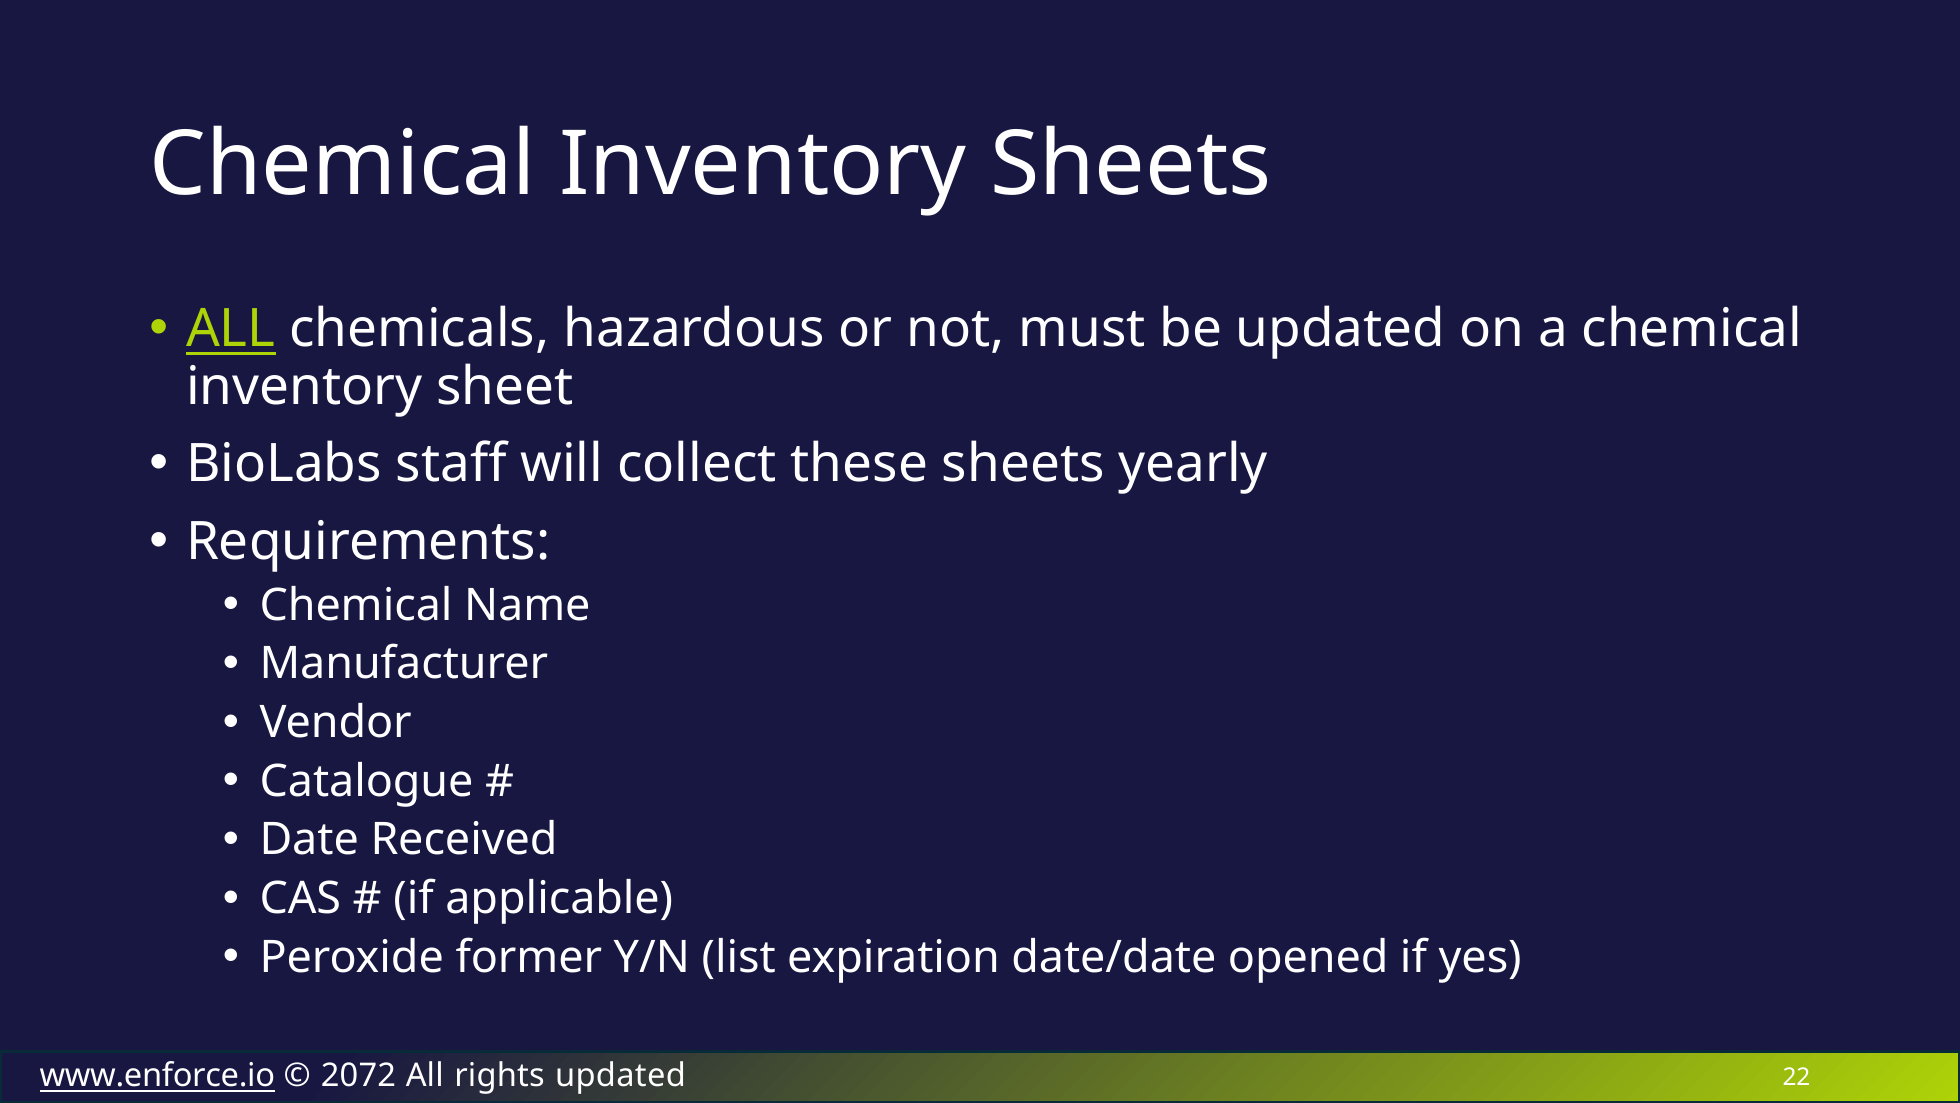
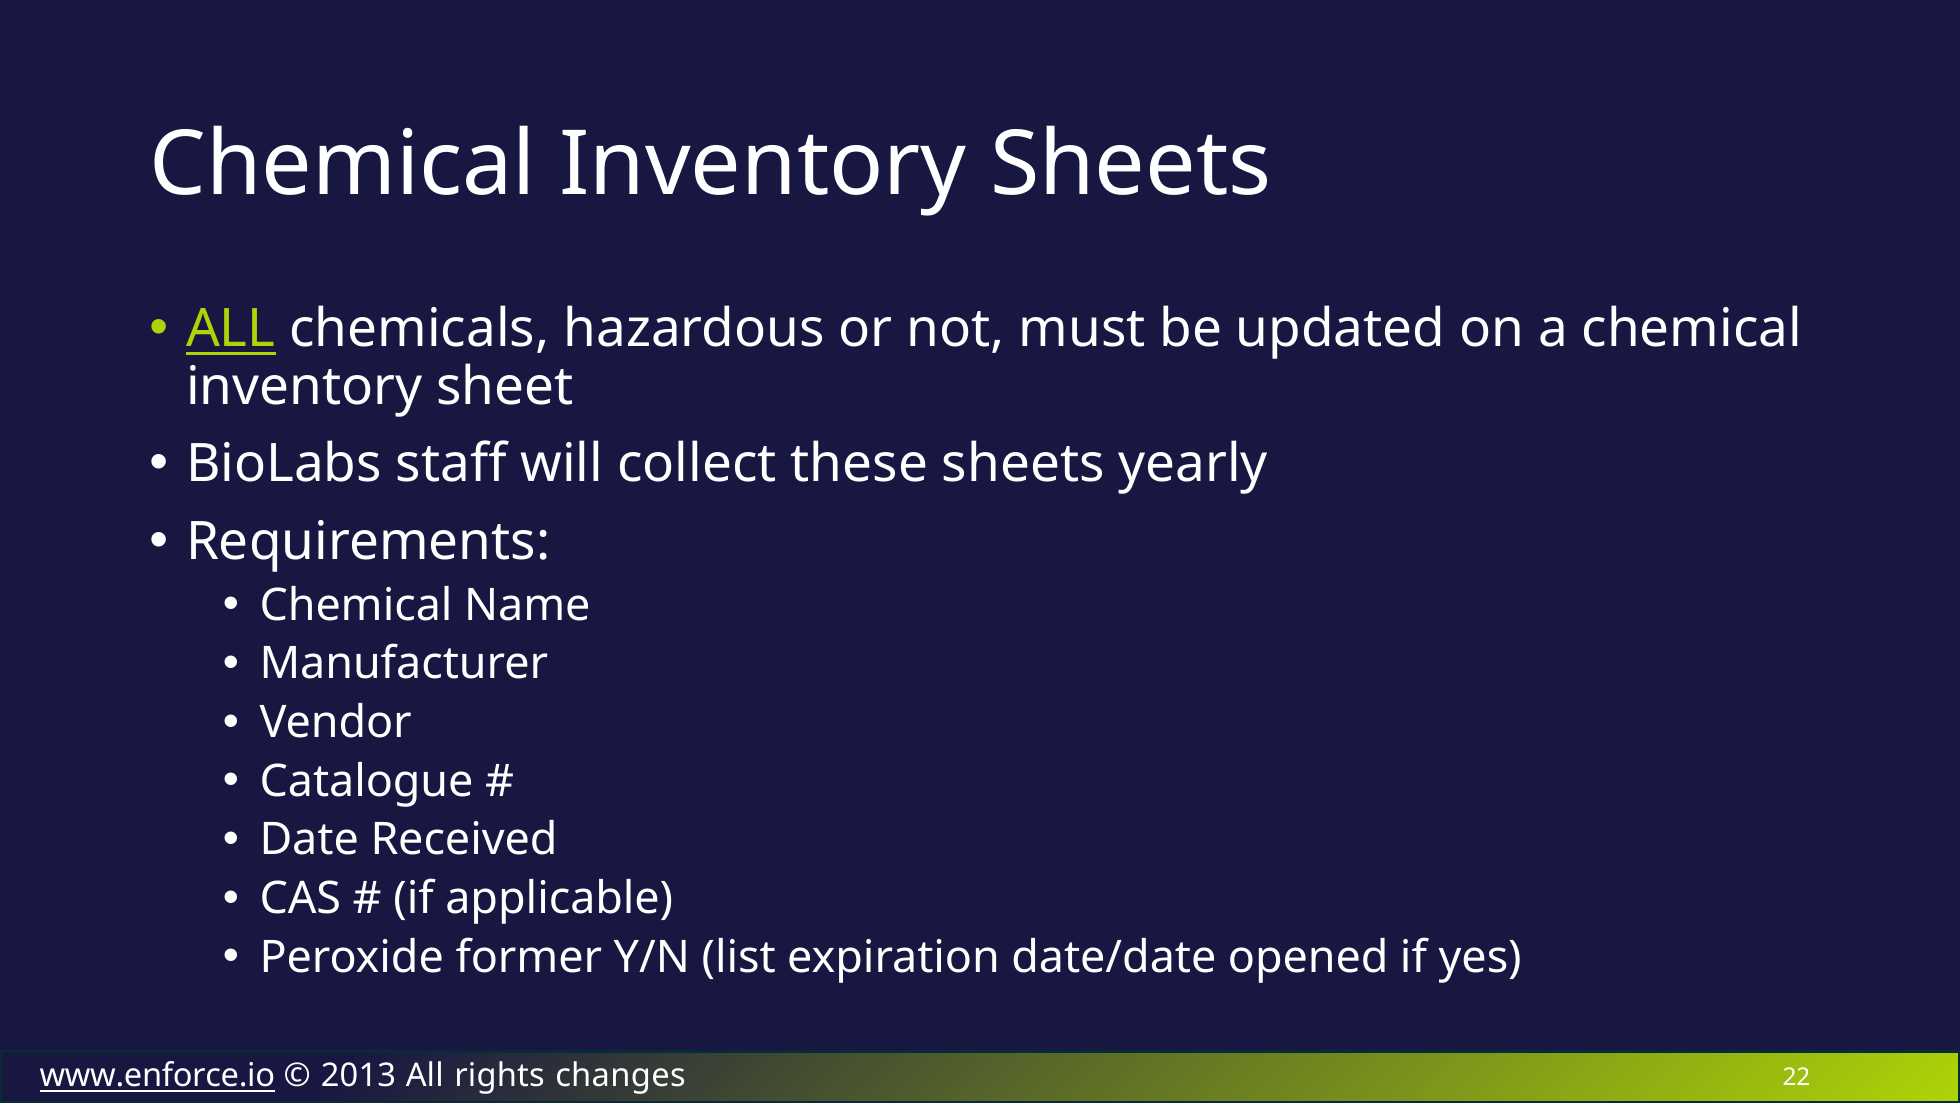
2072: 2072 -> 2013
rights updated: updated -> changes
